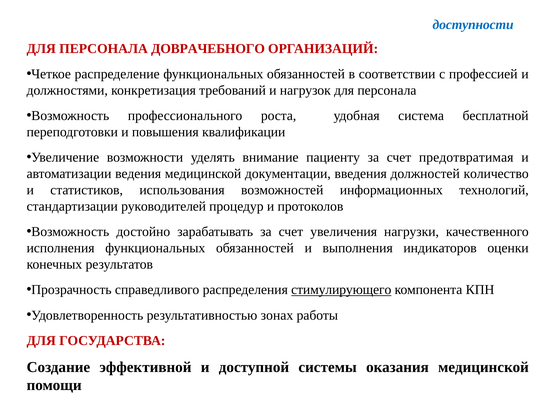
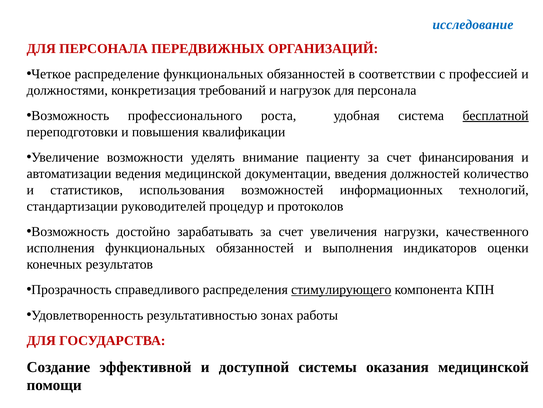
доступности: доступности -> исследование
ДОВРАЧЕБНОГО: ДОВРАЧЕБНОГО -> ПЕРЕДВИЖНЫХ
бесплатной underline: none -> present
предотвратимая: предотвратимая -> финансирования
